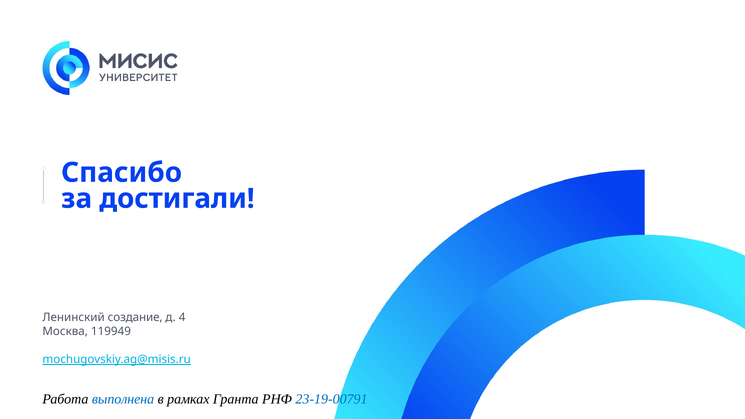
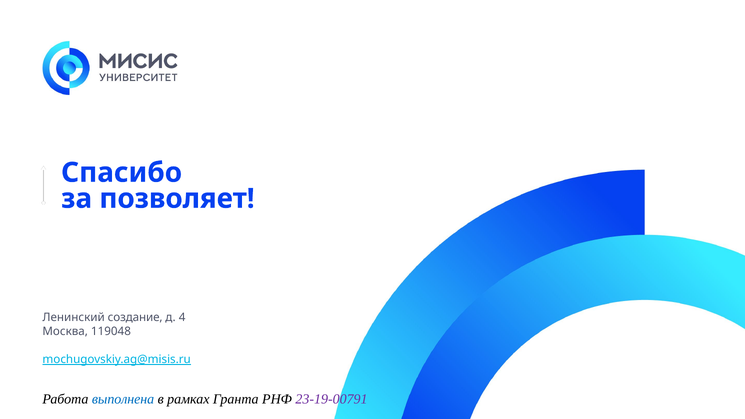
достигали: достигали -> позволяет
119949: 119949 -> 119048
23-19-00791 colour: blue -> purple
